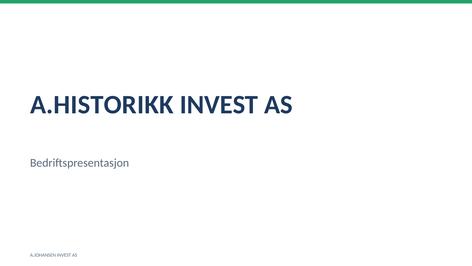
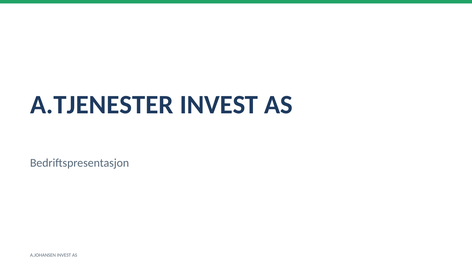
A.HISTORIKK: A.HISTORIKK -> A.TJENESTER
